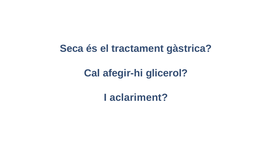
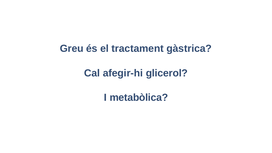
Seca: Seca -> Greu
aclariment: aclariment -> metabòlica
